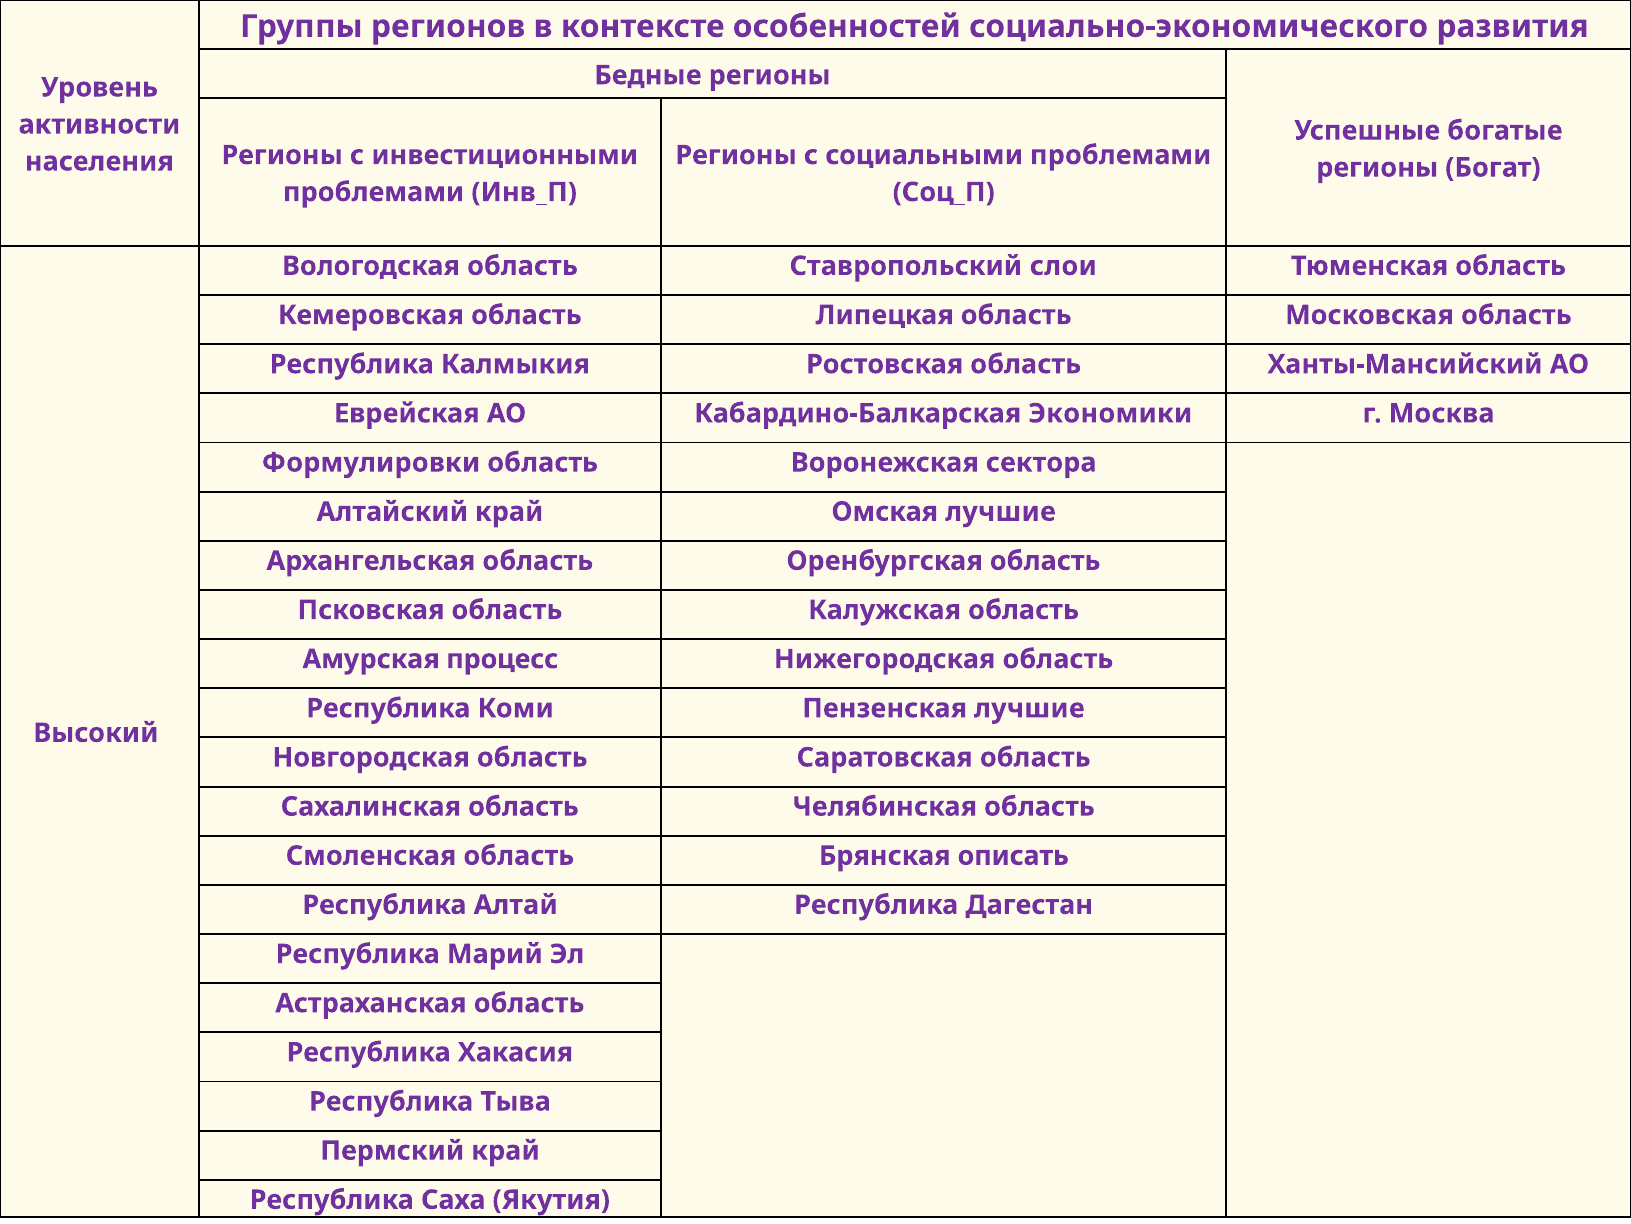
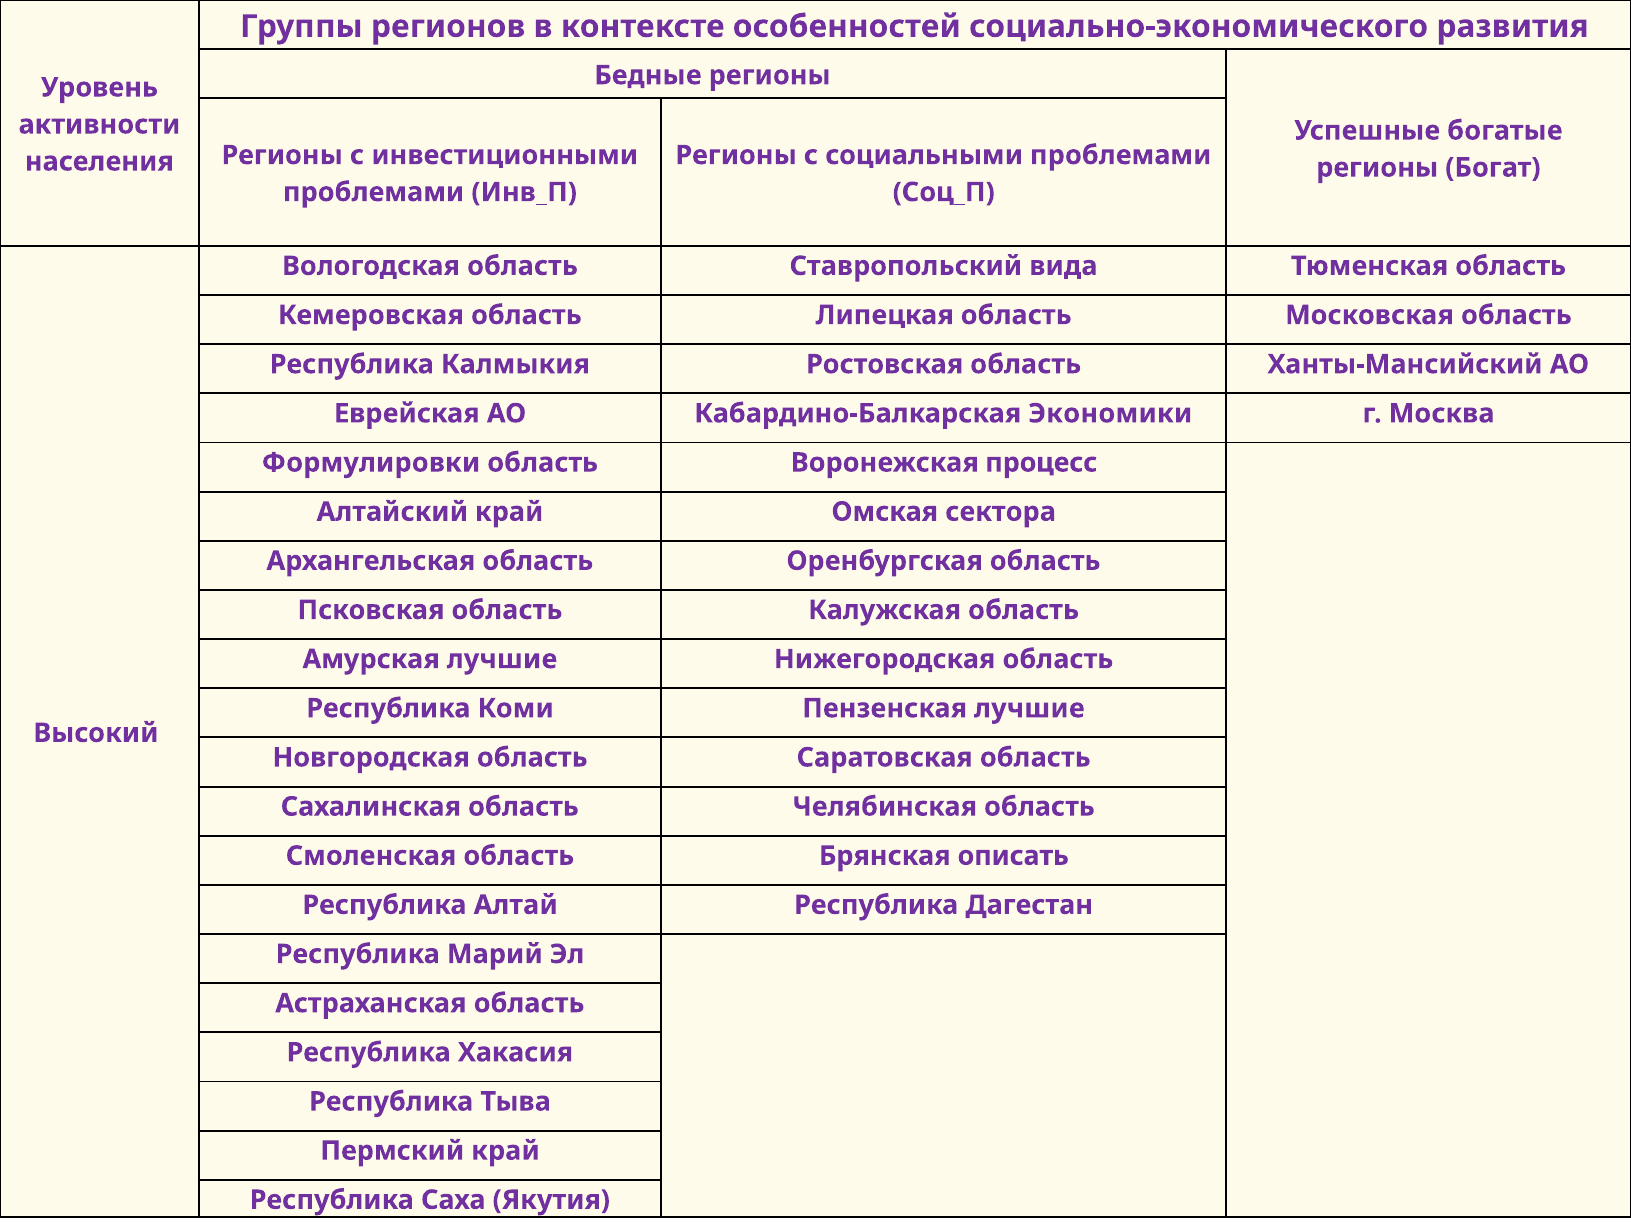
слои: слои -> вида
сектора: сектора -> процесс
Омская лучшие: лучшие -> сектора
Амурская процесс: процесс -> лучшие
